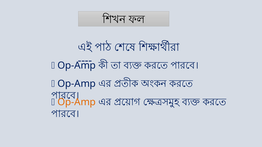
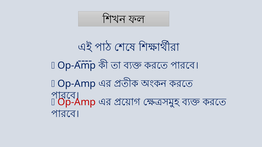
Op-Amp at (77, 102) colour: orange -> red
